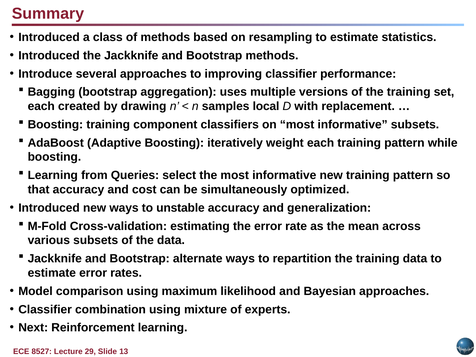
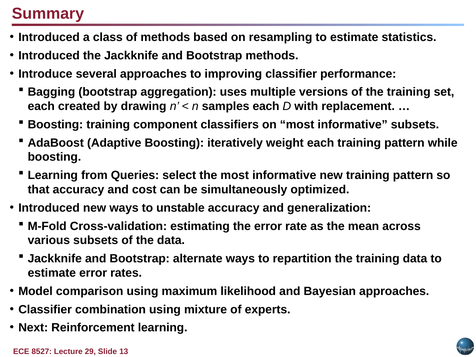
samples local: local -> each
